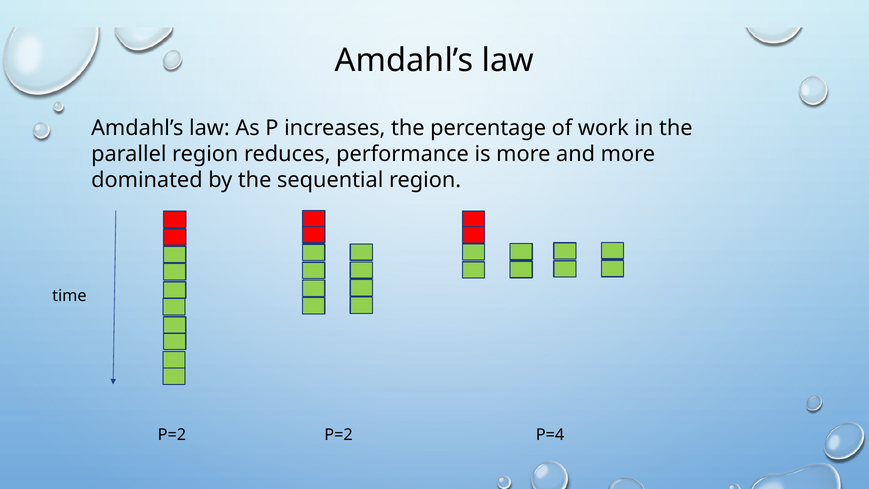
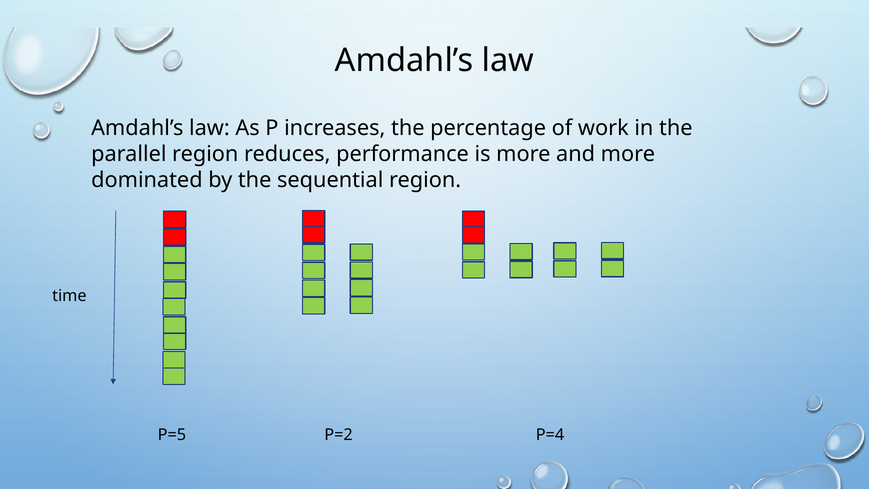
P=2 at (172, 435): P=2 -> P=5
